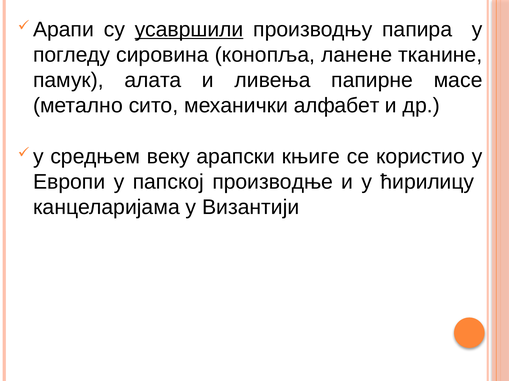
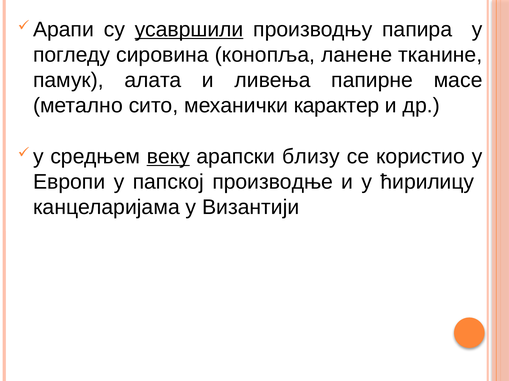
алфабет: алфабет -> карактер
веку underline: none -> present
књиге: књиге -> близу
